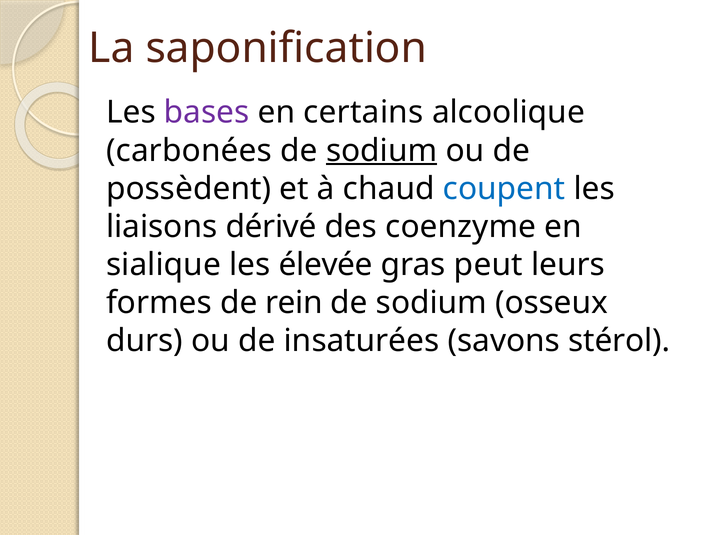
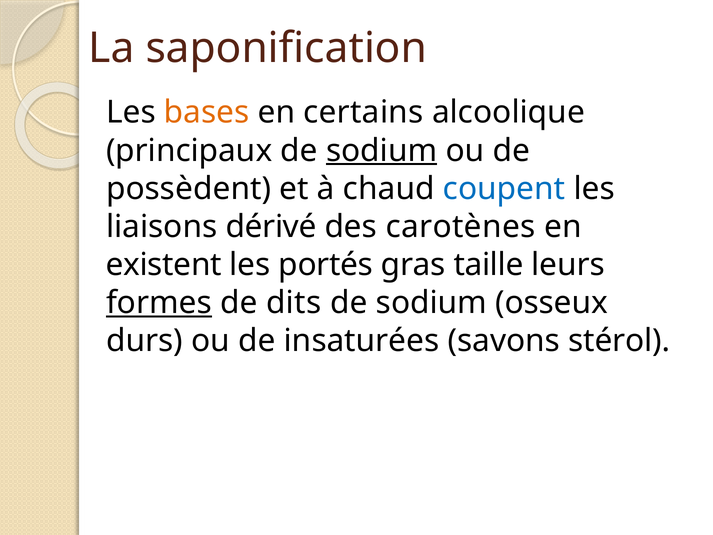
bases colour: purple -> orange
carbonées: carbonées -> principaux
coenzyme: coenzyme -> carotènes
sialique: sialique -> existent
élevée: élevée -> portés
peut: peut -> taille
formes underline: none -> present
rein: rein -> dits
